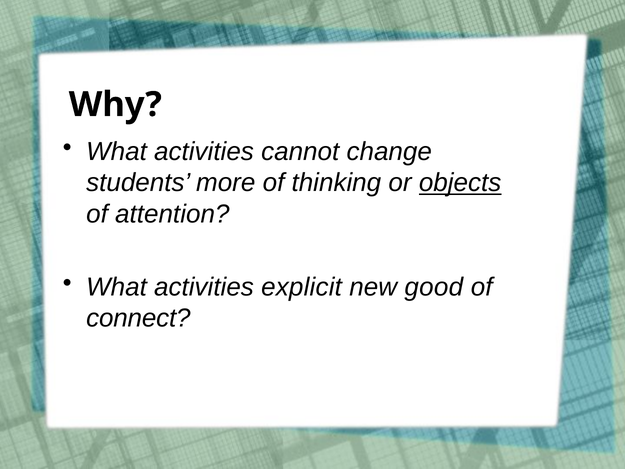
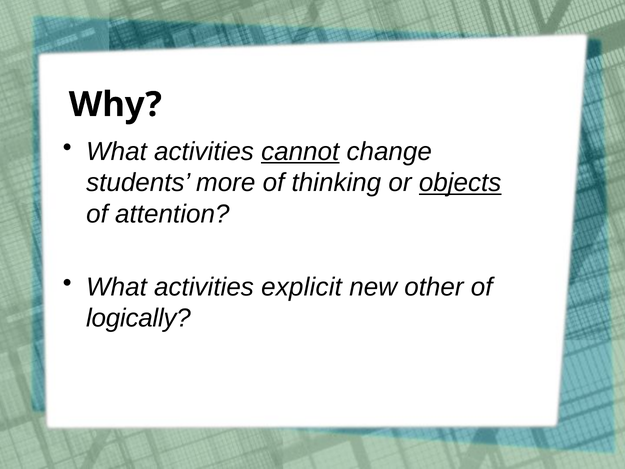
cannot underline: none -> present
good: good -> other
connect: connect -> logically
